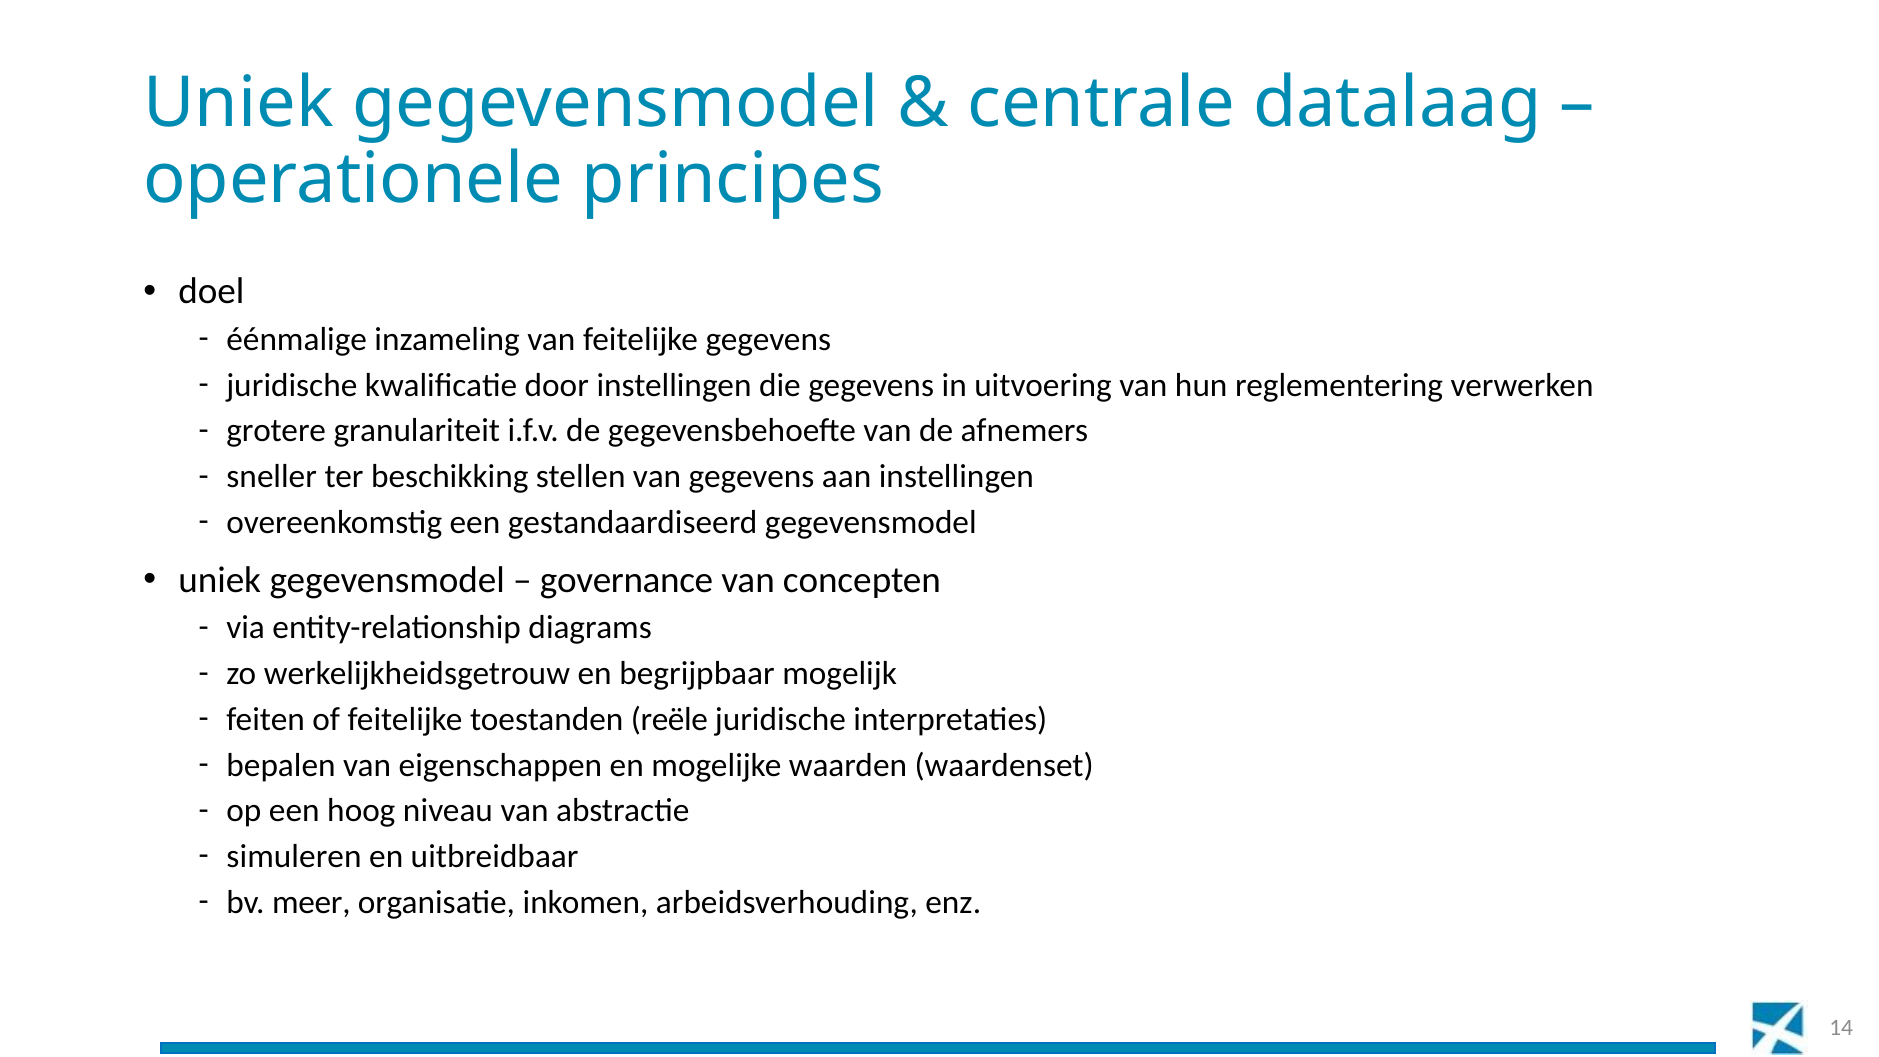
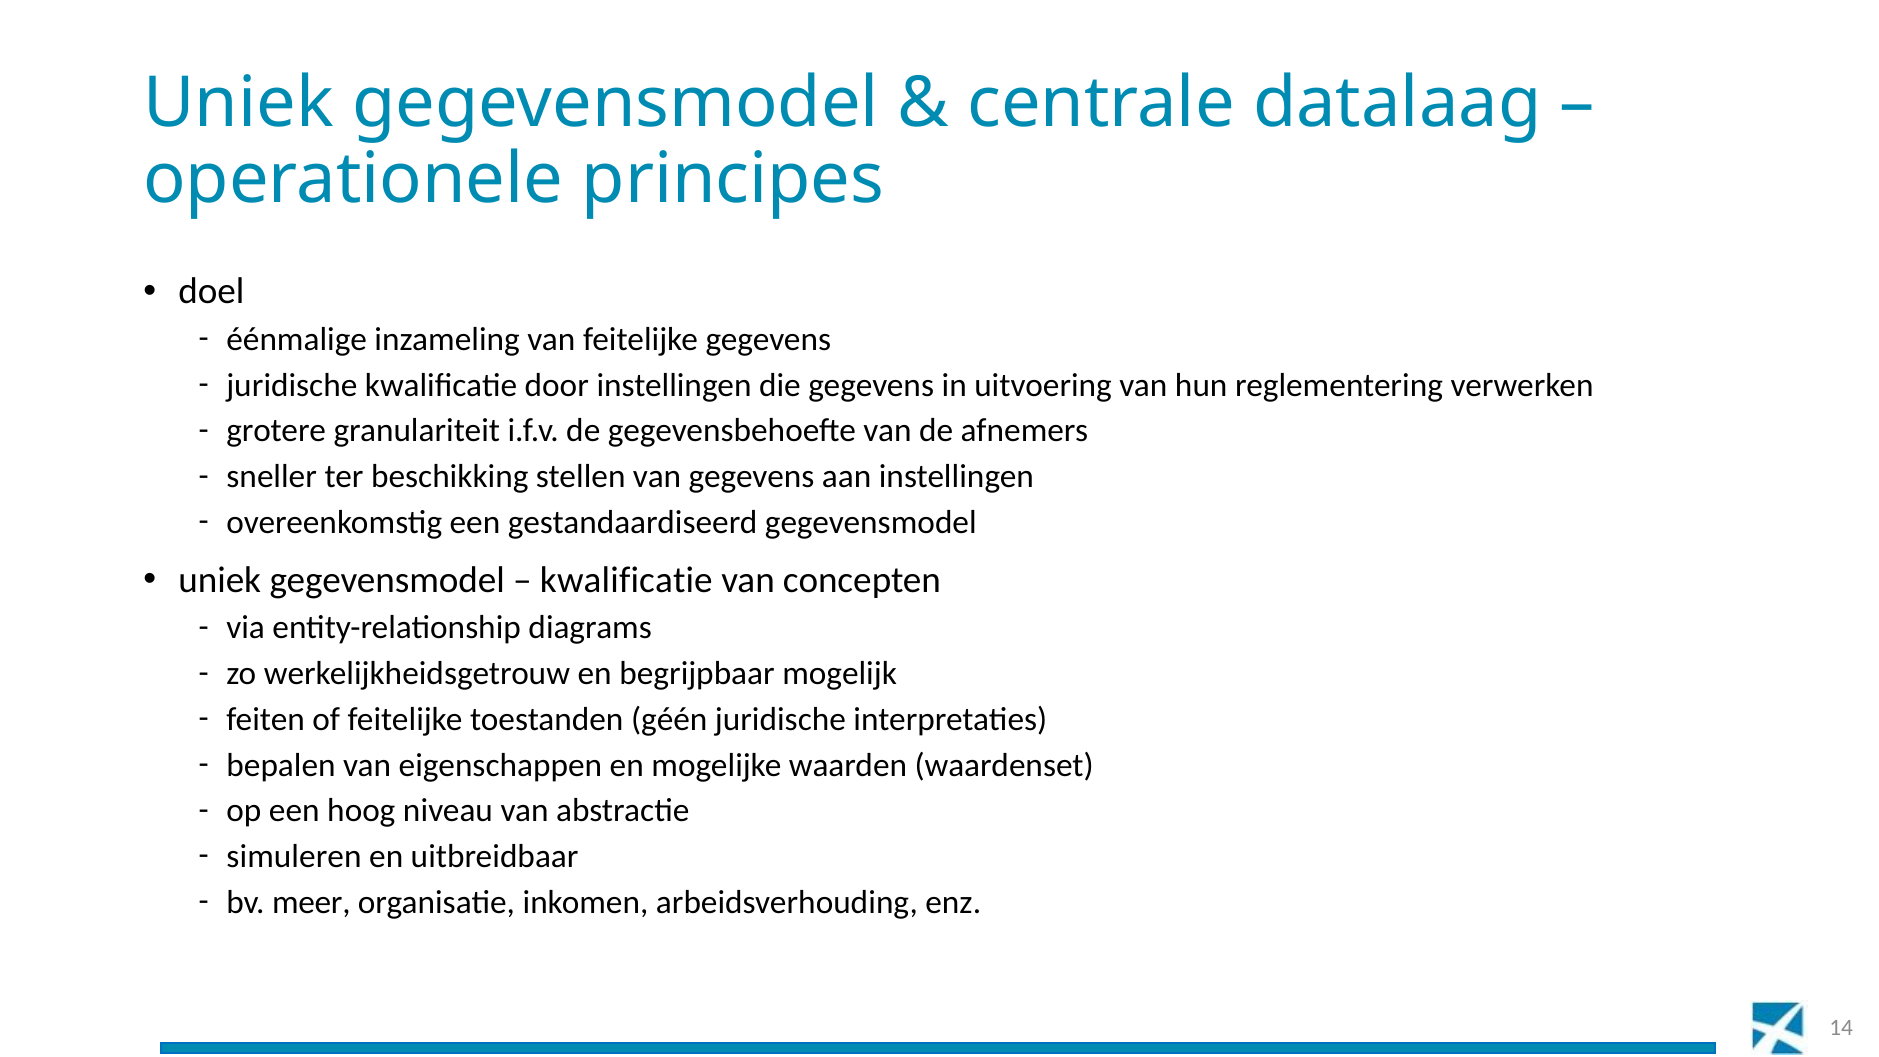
governance at (627, 580): governance -> kwalificatie
reële: reële -> géén
